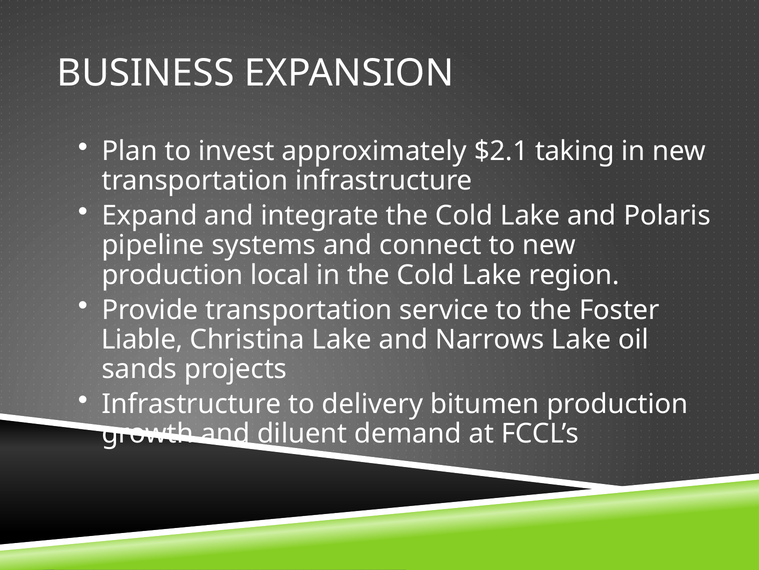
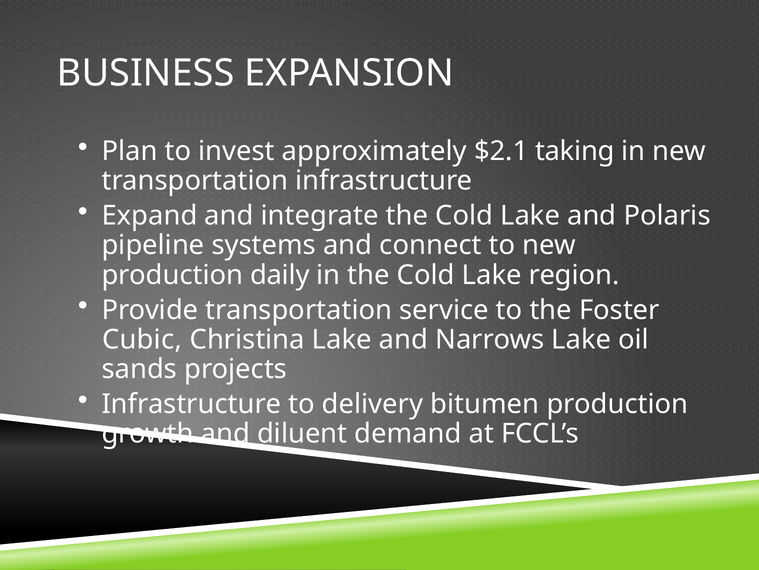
local: local -> daily
Liable: Liable -> Cubic
